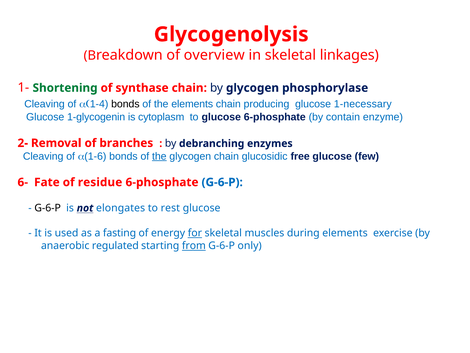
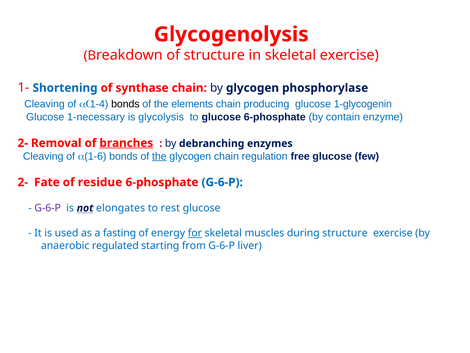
of overview: overview -> structure
skeletal linkages: linkages -> exercise
Shortening colour: green -> blue
1-necessary: 1-necessary -> 1-glycogenin
1-glycogenin: 1-glycogenin -> 1-necessary
cytoplasm: cytoplasm -> glycolysis
branches underline: none -> present
glucosidic: glucosidic -> regulation
6- at (23, 182): 6- -> 2-
G-6-P at (48, 208) colour: black -> purple
during elements: elements -> structure
from underline: present -> none
only: only -> liver
